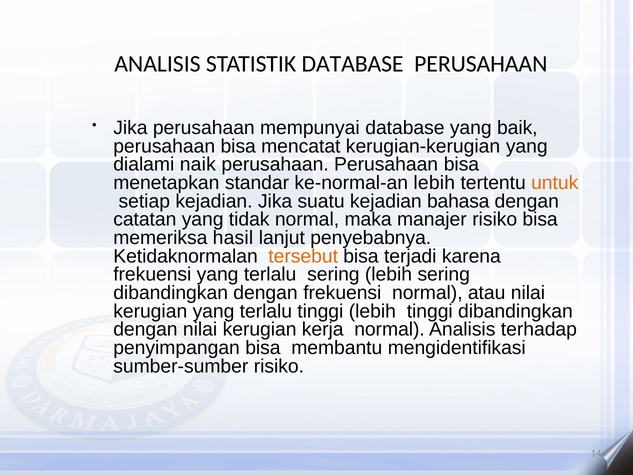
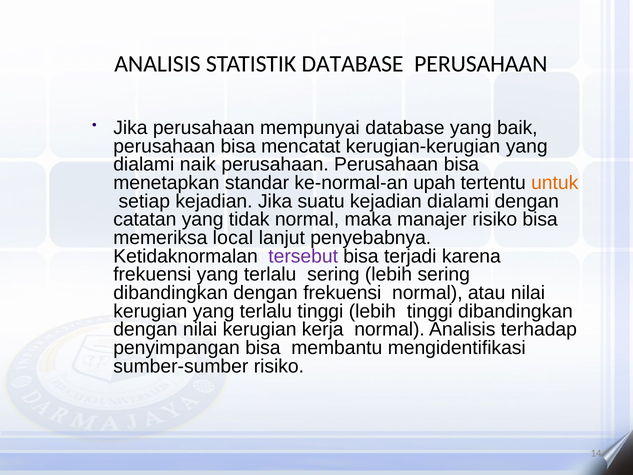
ke-normal-an lebih: lebih -> upah
kejadian bahasa: bahasa -> dialami
hasil: hasil -> local
tersebut colour: orange -> purple
